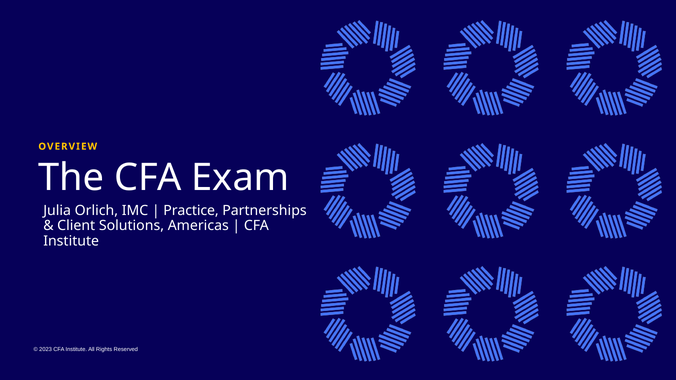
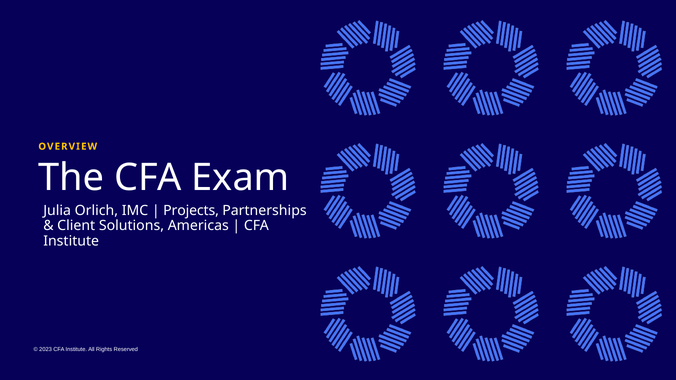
Practice: Practice -> Projects
